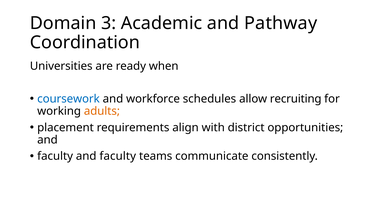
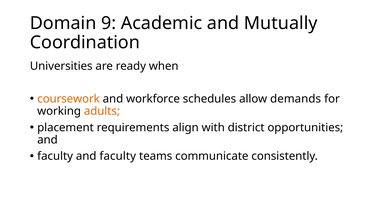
3: 3 -> 9
Pathway: Pathway -> Mutually
coursework colour: blue -> orange
recruiting: recruiting -> demands
